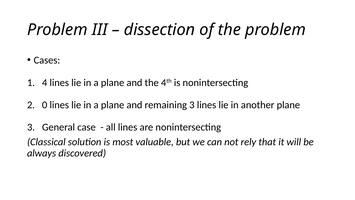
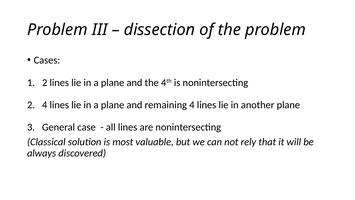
4 at (45, 82): 4 -> 2
2 0: 0 -> 4
remaining 3: 3 -> 4
